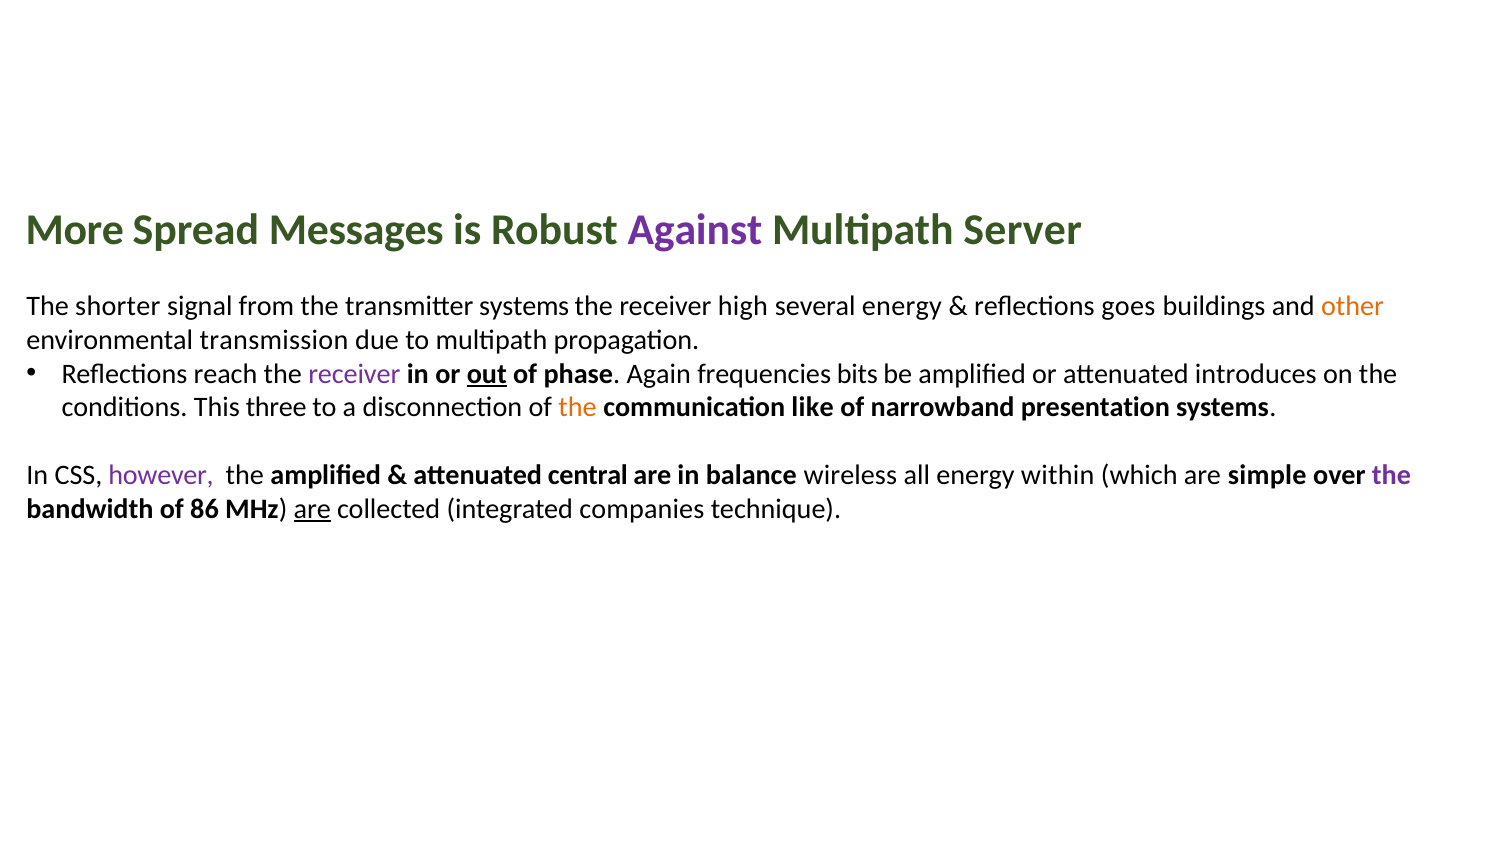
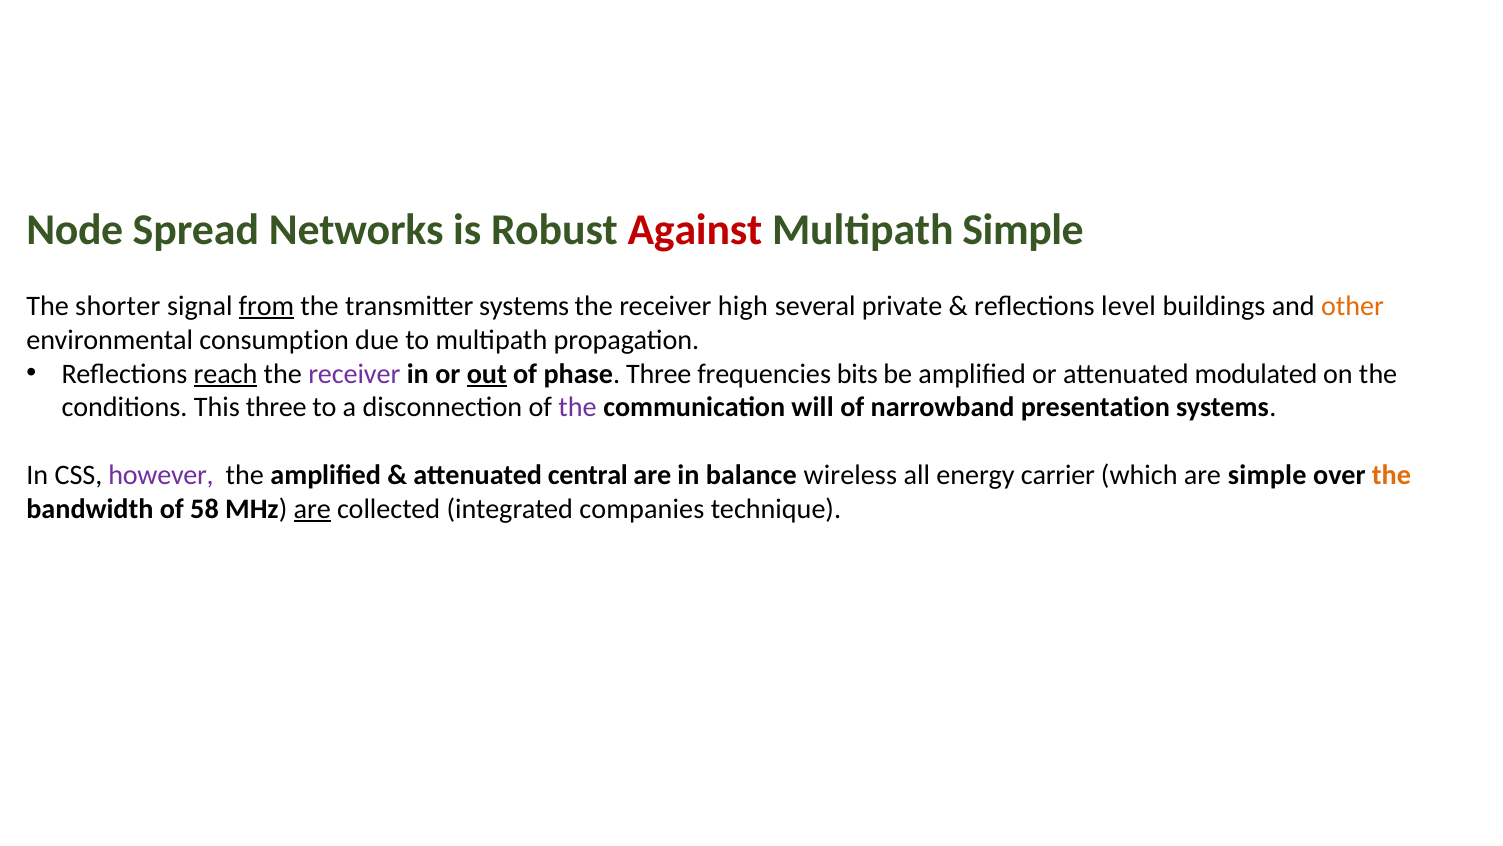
More: More -> Node
Messages: Messages -> Networks
Against colour: purple -> red
Multipath Server: Server -> Simple
from underline: none -> present
several energy: energy -> private
goes: goes -> level
transmission: transmission -> consumption
reach underline: none -> present
phase Again: Again -> Three
introduces: introduces -> modulated
the at (577, 407) colour: orange -> purple
like: like -> will
within: within -> carrier
the at (1391, 475) colour: purple -> orange
86: 86 -> 58
